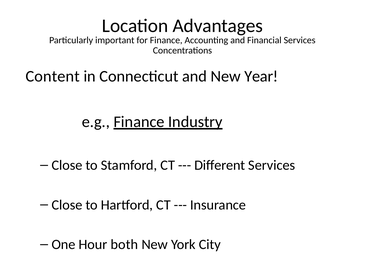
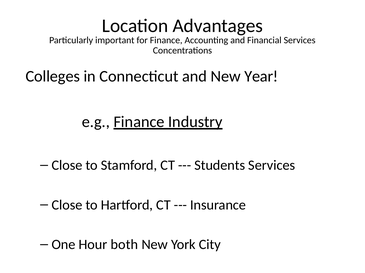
Content: Content -> Colleges
Different: Different -> Students
